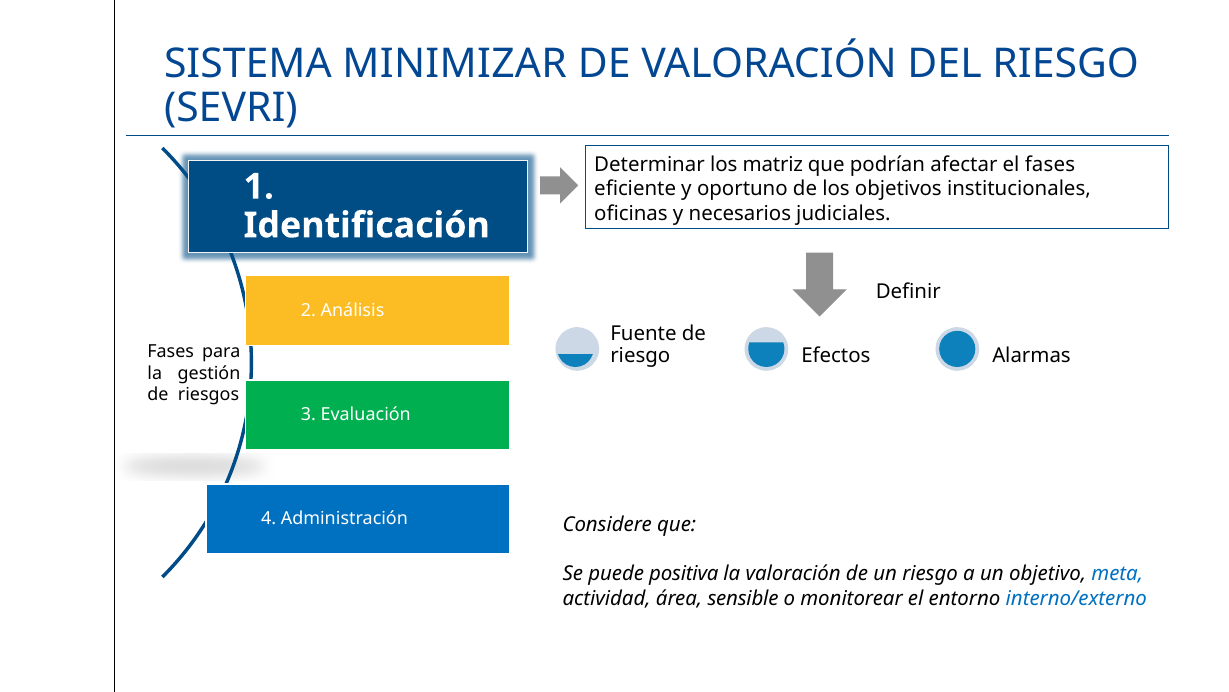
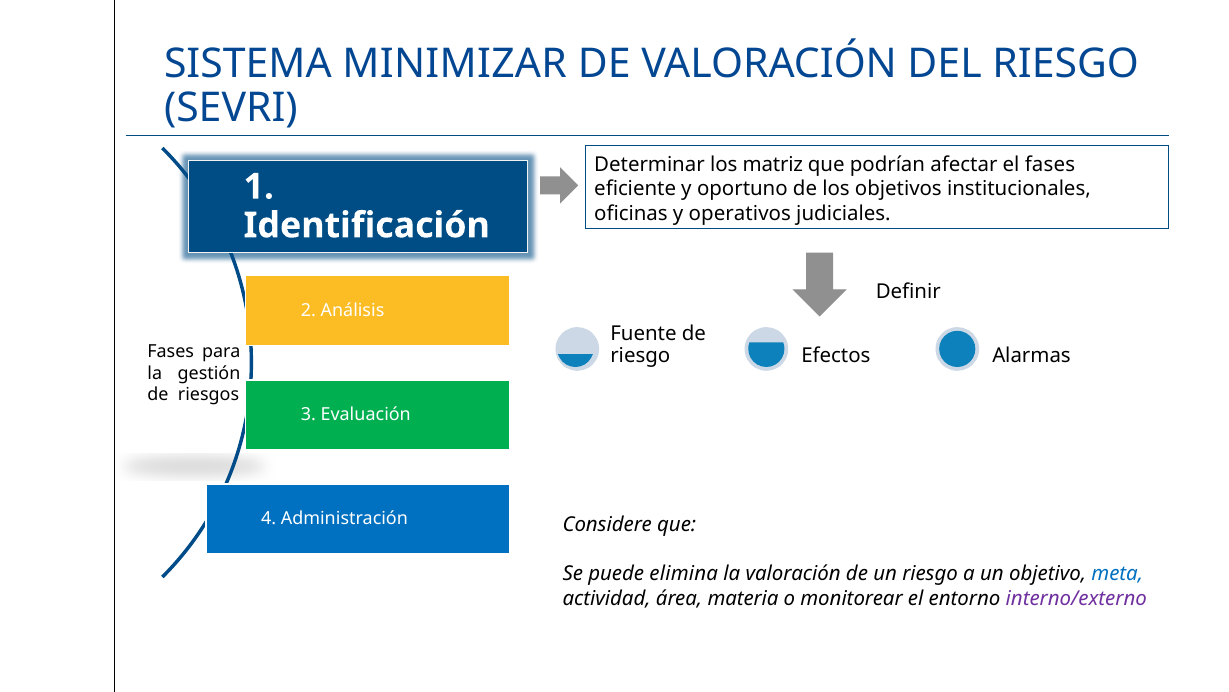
necesarios: necesarios -> operativos
positiva: positiva -> elimina
sensible: sensible -> materia
interno/externo colour: blue -> purple
